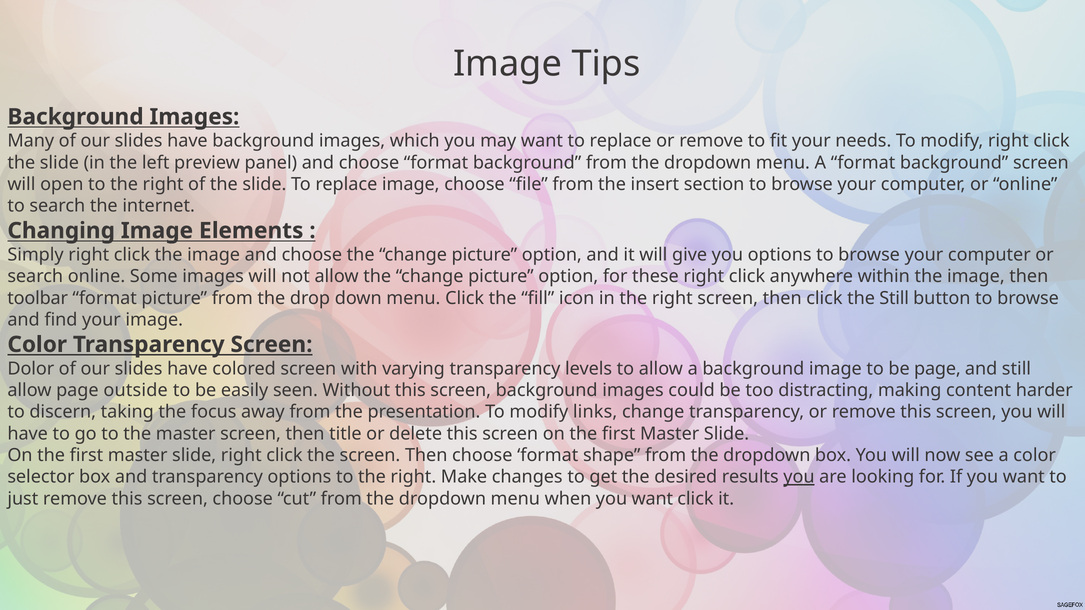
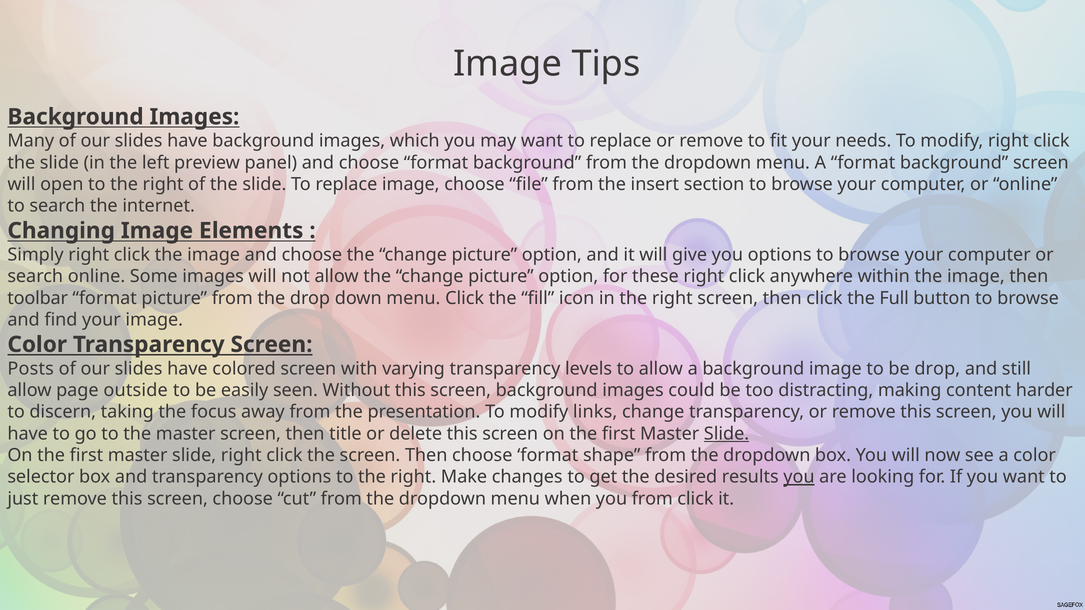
the Still: Still -> Full
Dolor: Dolor -> Posts
be page: page -> drop
Slide at (727, 434) underline: none -> present
when you want: want -> from
